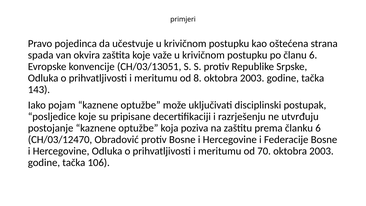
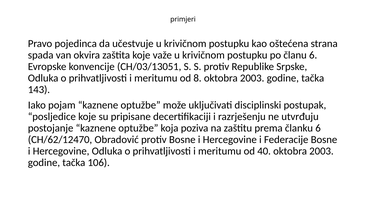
CH/03/12470: CH/03/12470 -> CH/62/12470
70: 70 -> 40
